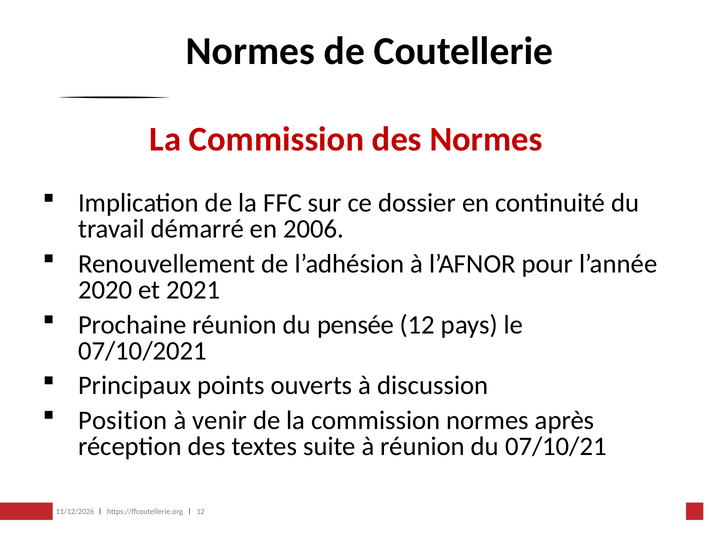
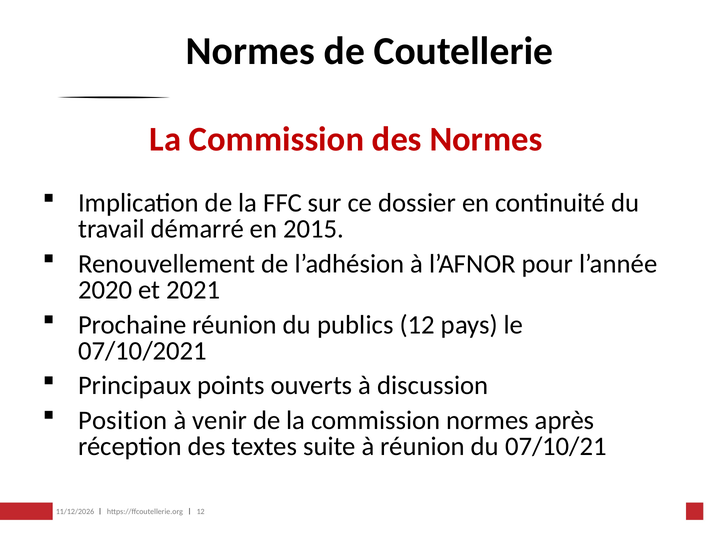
2006: 2006 -> 2015
pensée: pensée -> publics
